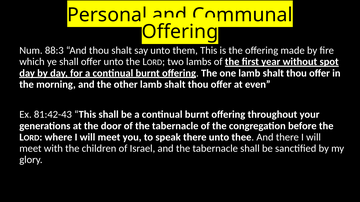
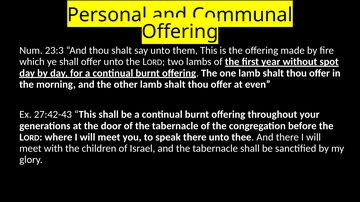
88:3: 88:3 -> 23:3
81:42-43: 81:42-43 -> 27:42-43
